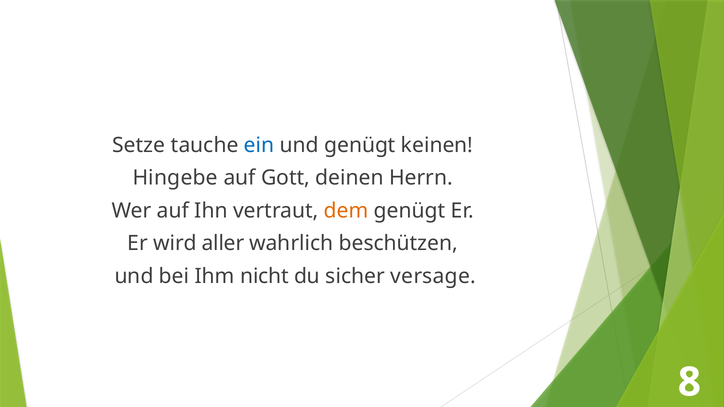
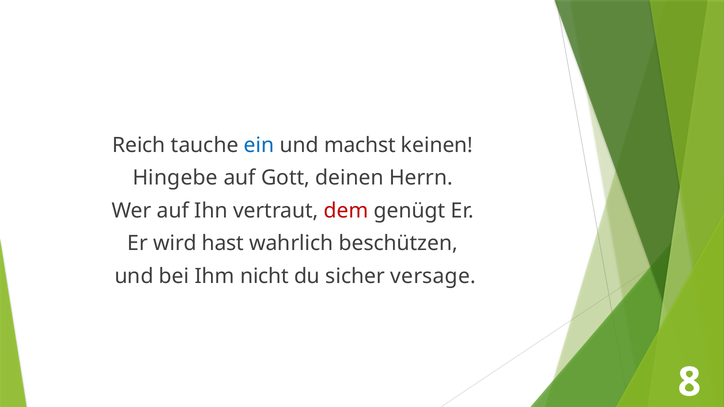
Setze: Setze -> Reich
und genügt: genügt -> machst
dem colour: orange -> red
aller: aller -> hast
